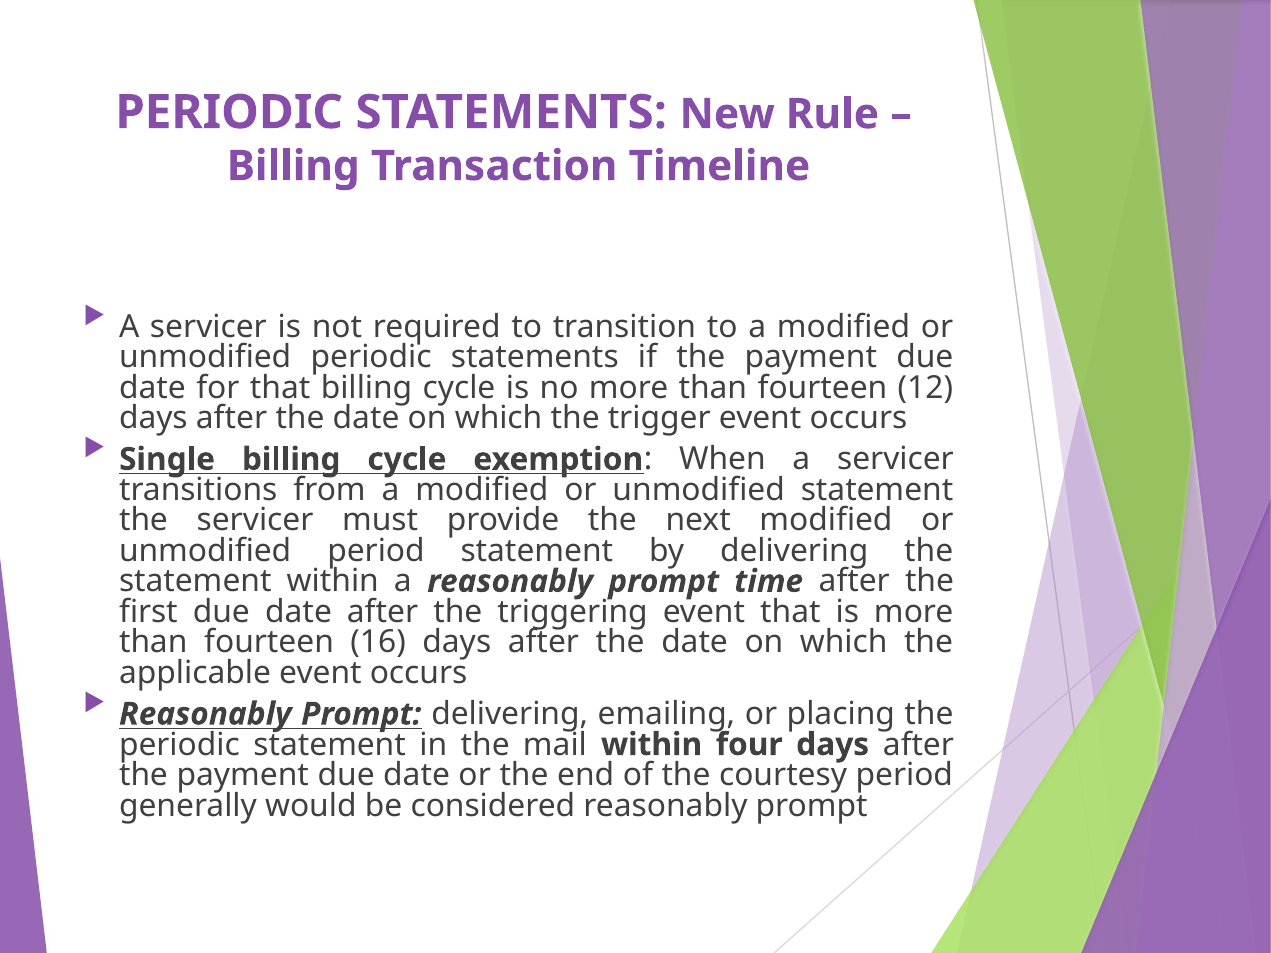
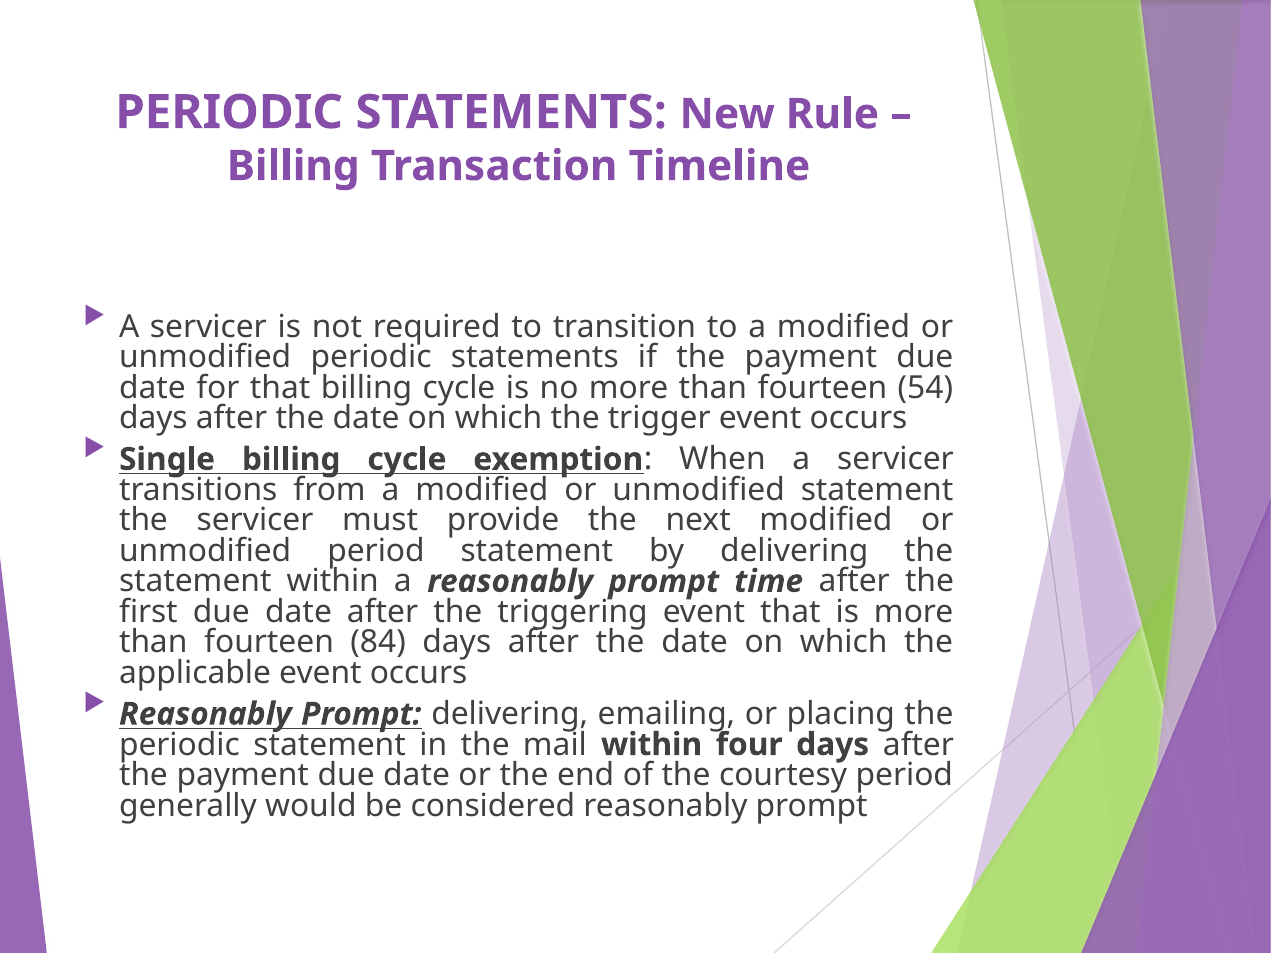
12: 12 -> 54
16: 16 -> 84
